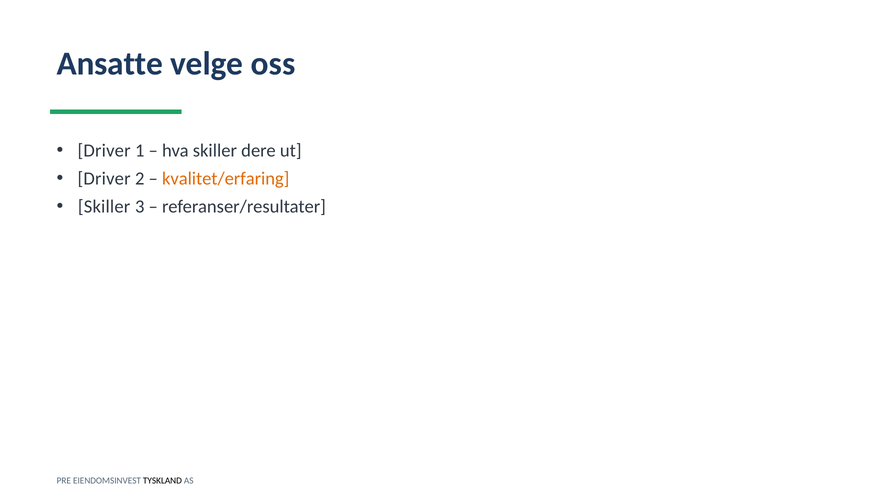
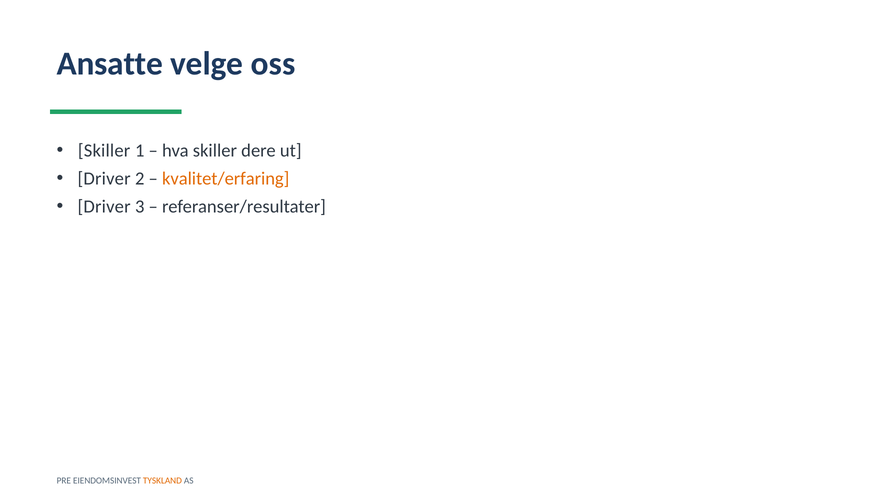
Driver at (104, 151): Driver -> Skiller
Skiller at (104, 207): Skiller -> Driver
TYSKLAND colour: black -> orange
